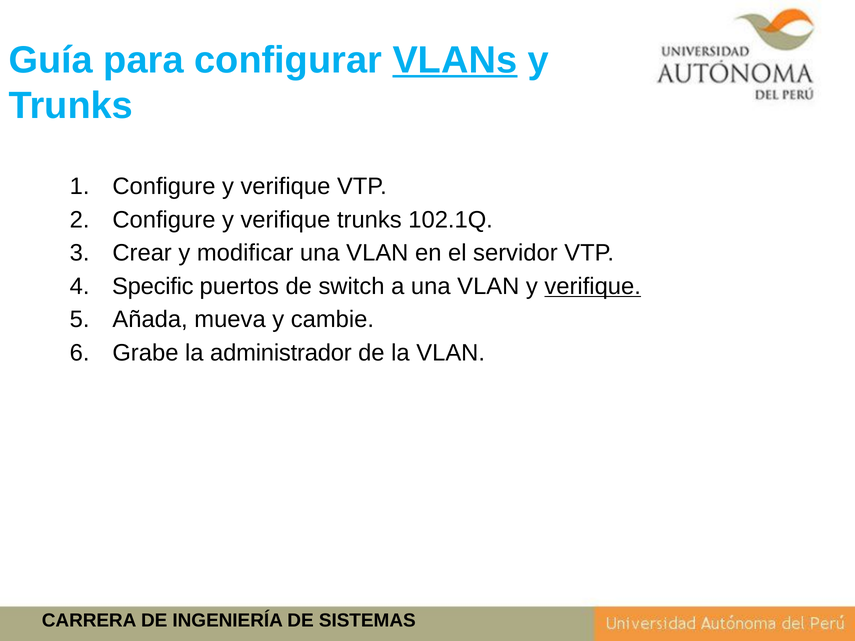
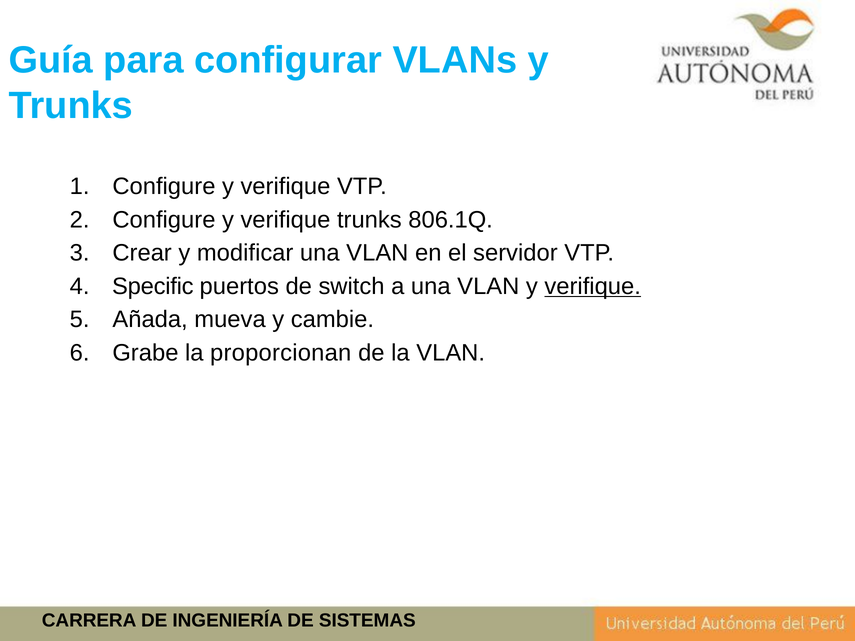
VLANs underline: present -> none
102.1Q: 102.1Q -> 806.1Q
administrador: administrador -> proporcionan
